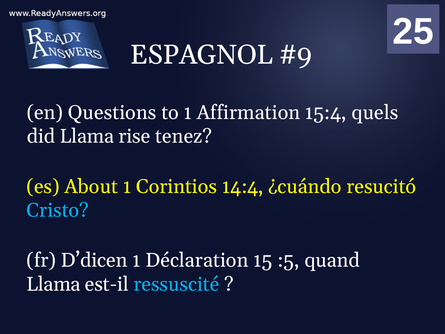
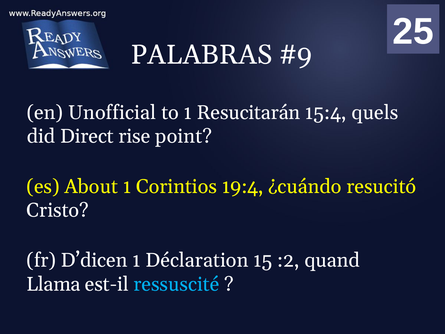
ESPAGNOL: ESPAGNOL -> PALABRAS
Questions: Questions -> Unofficial
Affirmation: Affirmation -> Resucitarán
did Llama: Llama -> Direct
tenez: tenez -> point
14:4: 14:4 -> 19:4
Cristo colour: light blue -> white
:5: :5 -> :2
